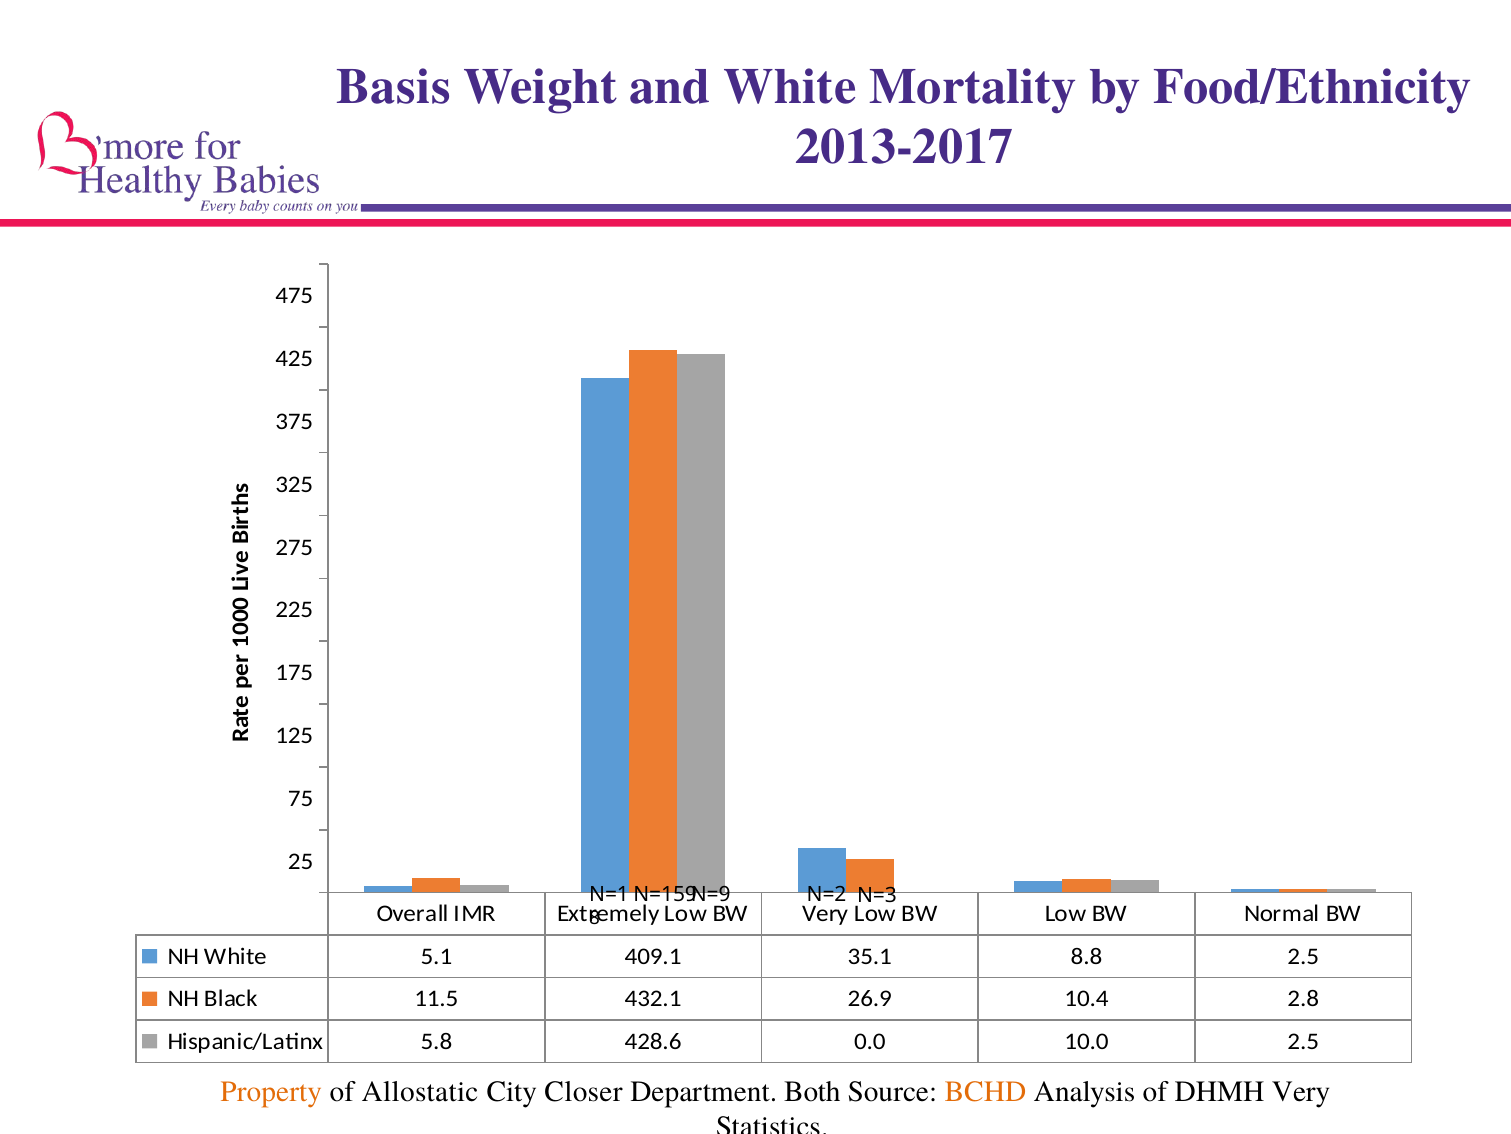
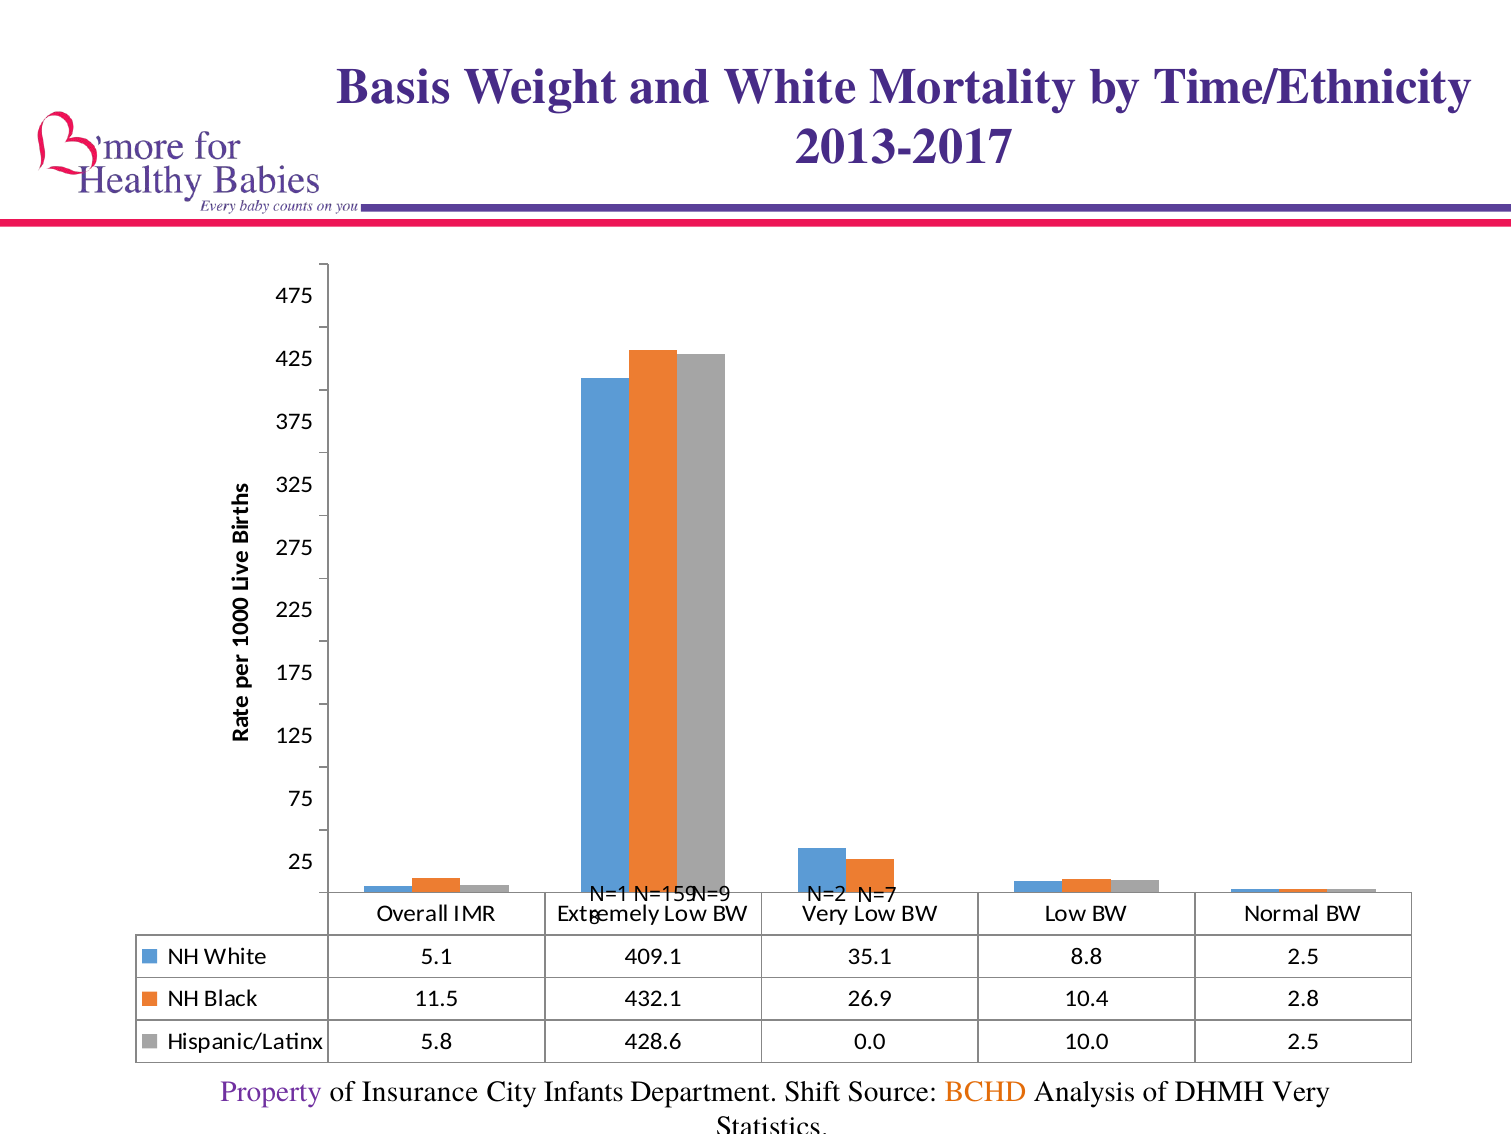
Food/Ethnicity: Food/Ethnicity -> Time/Ethnicity
N=3: N=3 -> N=7
Property colour: orange -> purple
Allostatic: Allostatic -> Insurance
Closer: Closer -> Infants
Both: Both -> Shift
